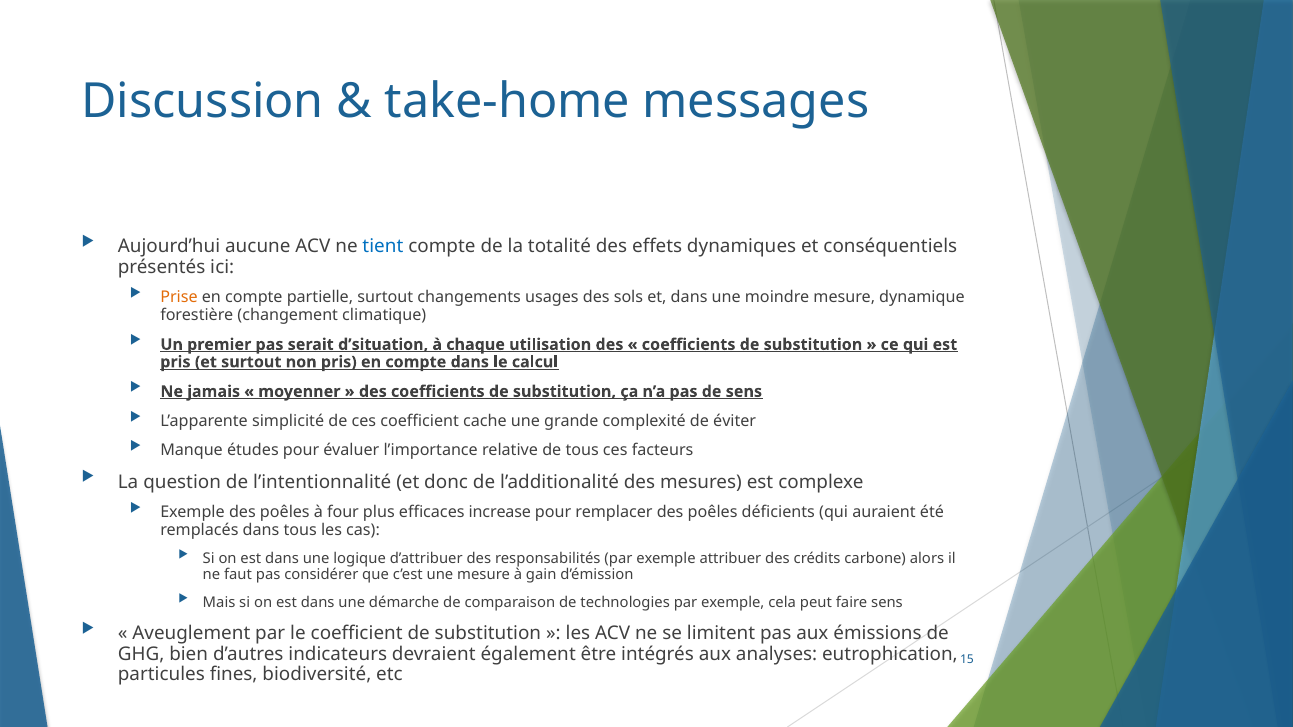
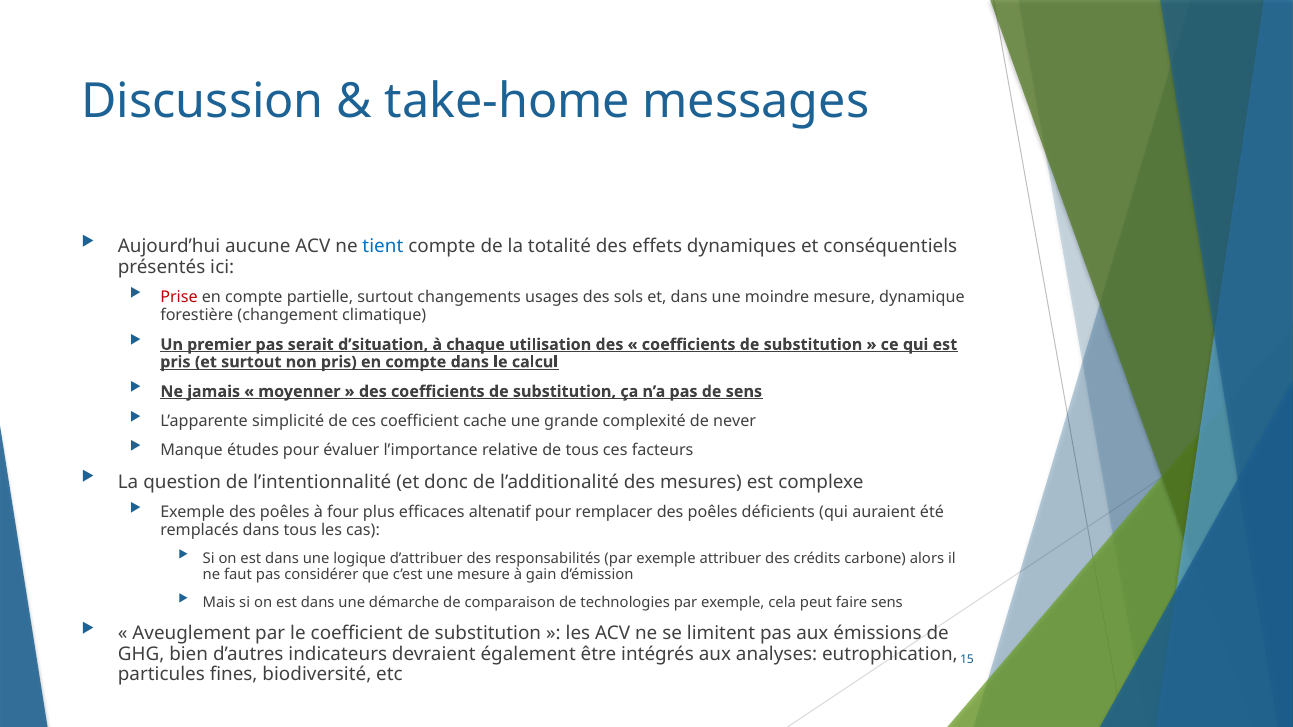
Prise colour: orange -> red
éviter: éviter -> never
increase: increase -> altenatif
